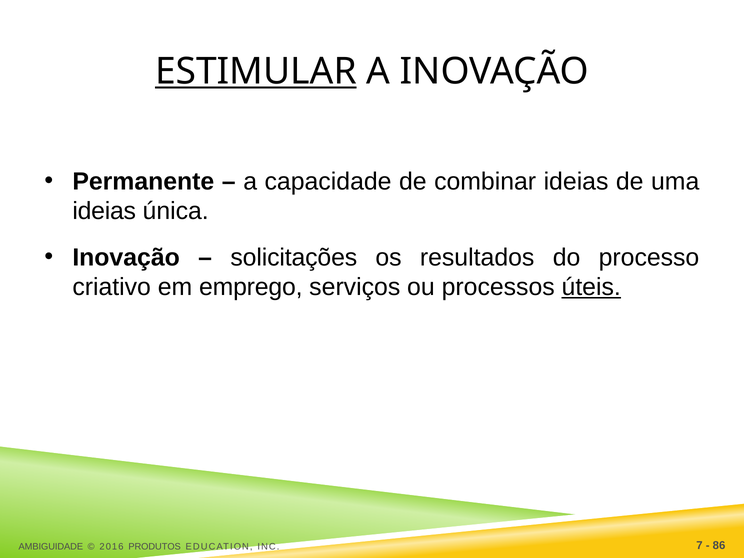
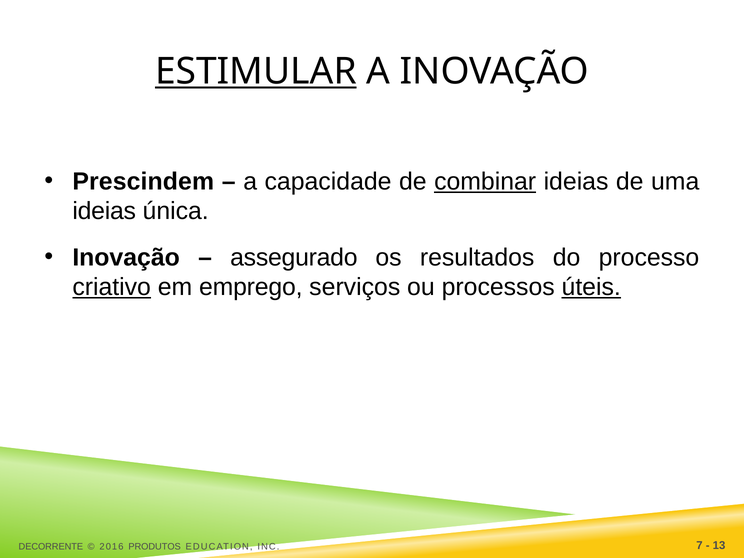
Permanente: Permanente -> Prescindem
combinar underline: none -> present
solicitações: solicitações -> assegurado
criativo underline: none -> present
AMBIGUIDADE: AMBIGUIDADE -> DECORRENTE
86: 86 -> 13
